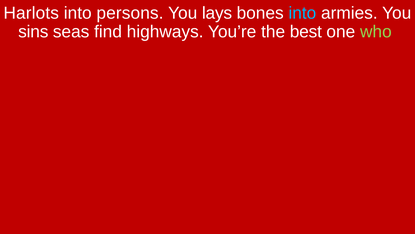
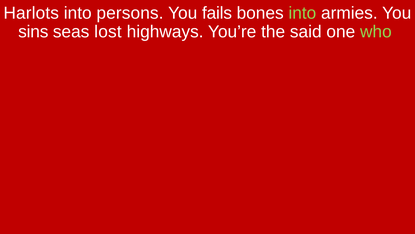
lays: lays -> fails
into at (302, 13) colour: light blue -> light green
find: find -> lost
best: best -> said
